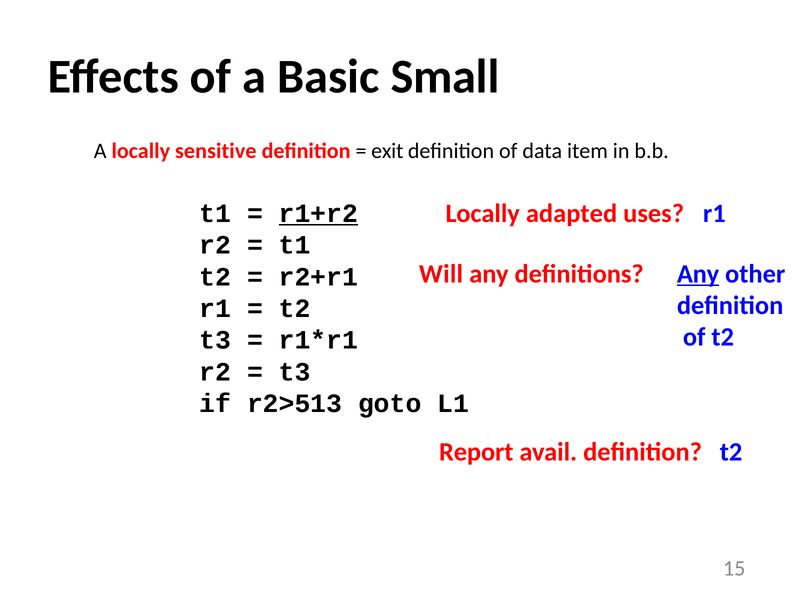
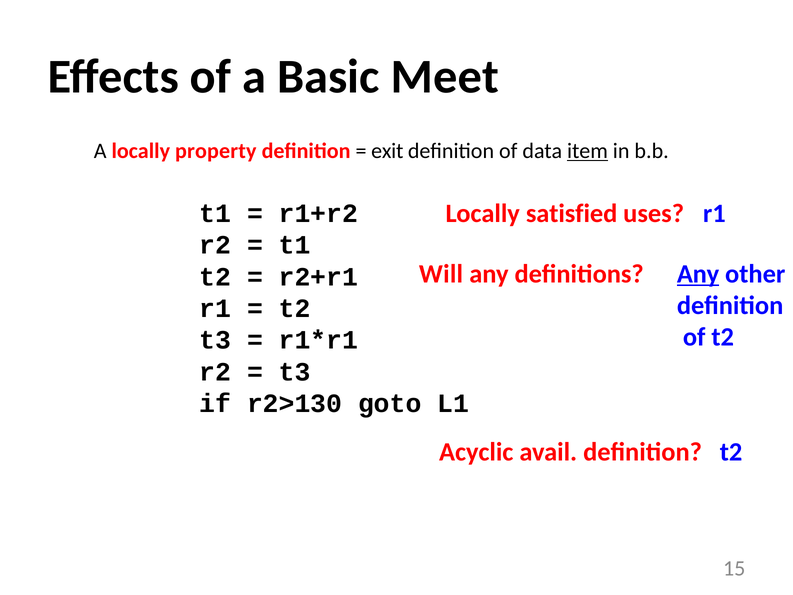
Small: Small -> Meet
sensitive: sensitive -> property
item underline: none -> present
adapted: adapted -> satisfied
r1+r2 underline: present -> none
r2>513: r2>513 -> r2>130
Report: Report -> Acyclic
